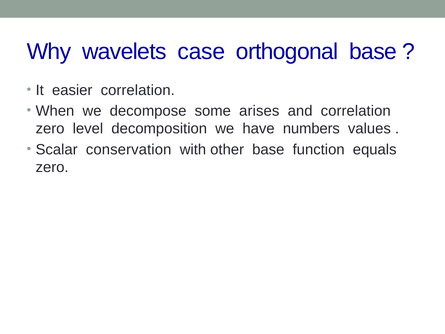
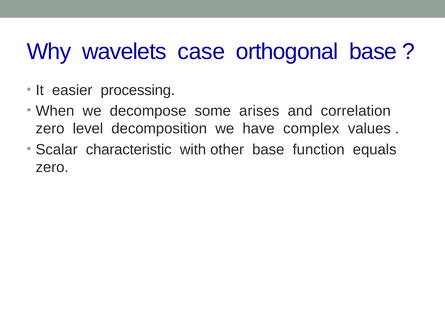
easier correlation: correlation -> processing
numbers: numbers -> complex
conservation: conservation -> characteristic
